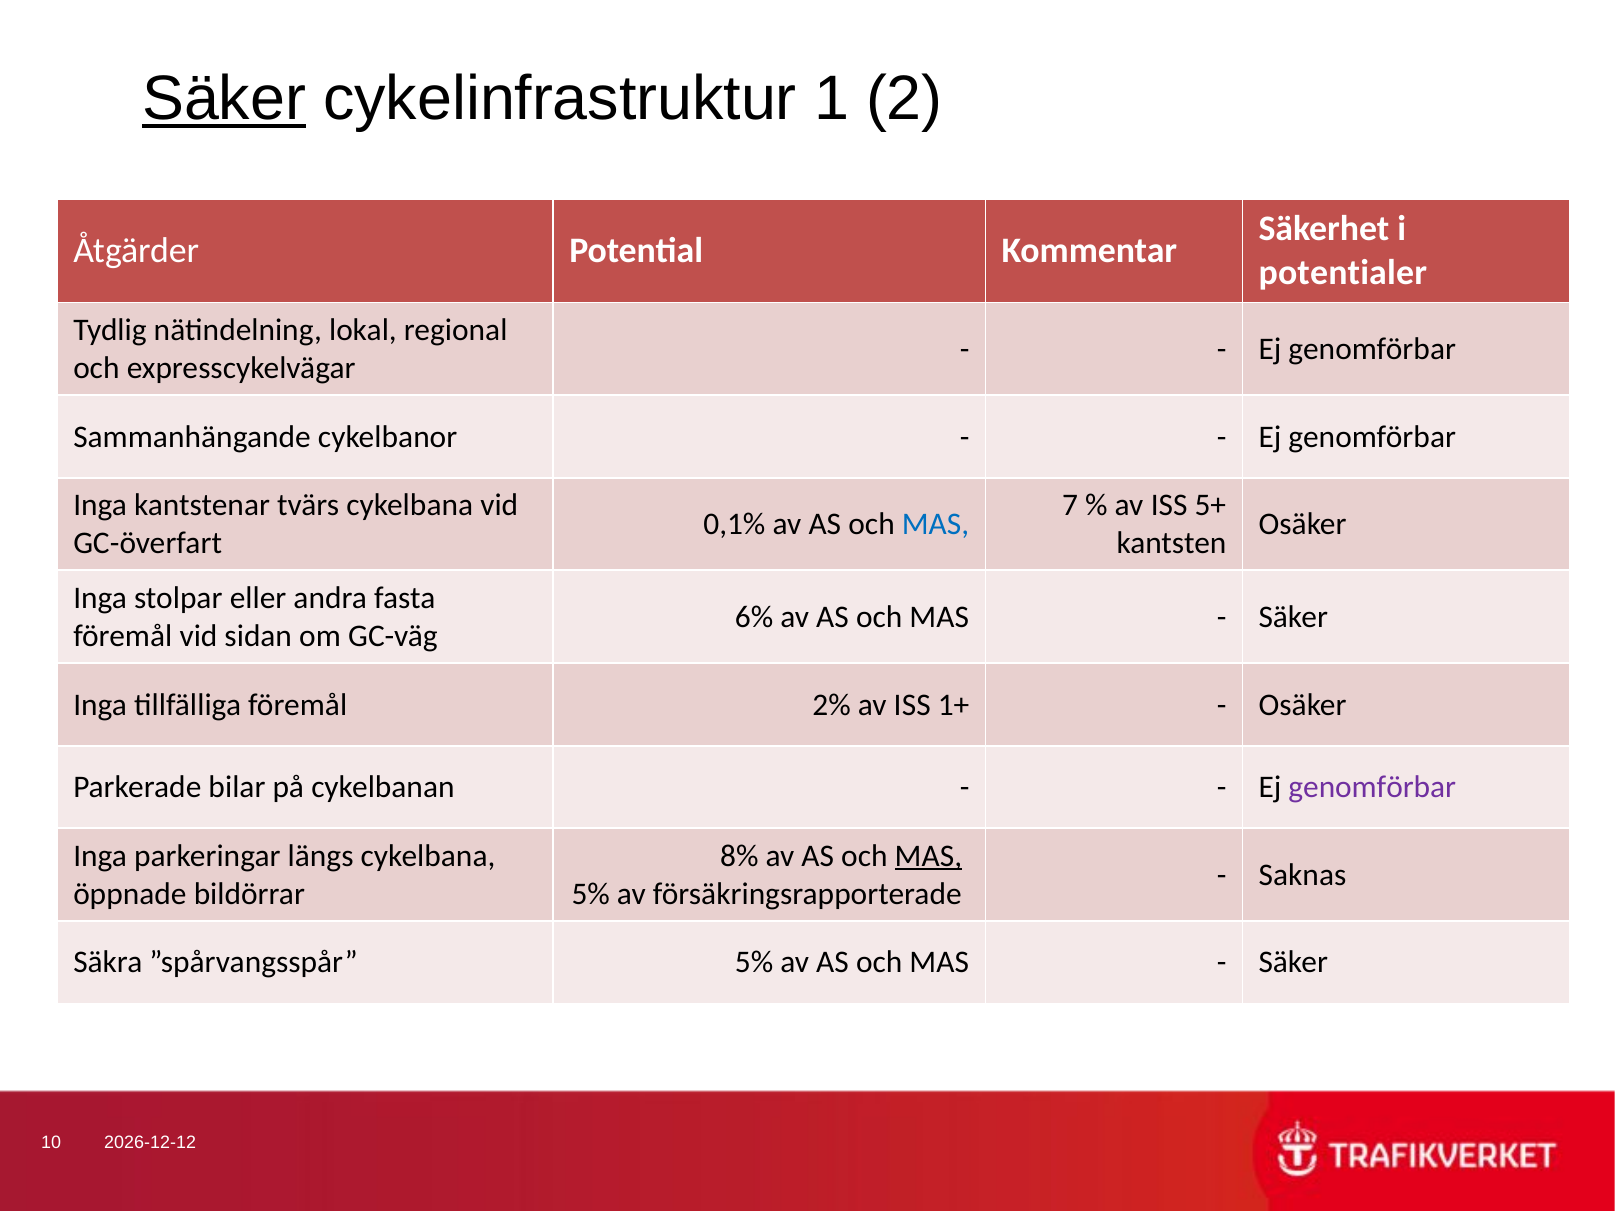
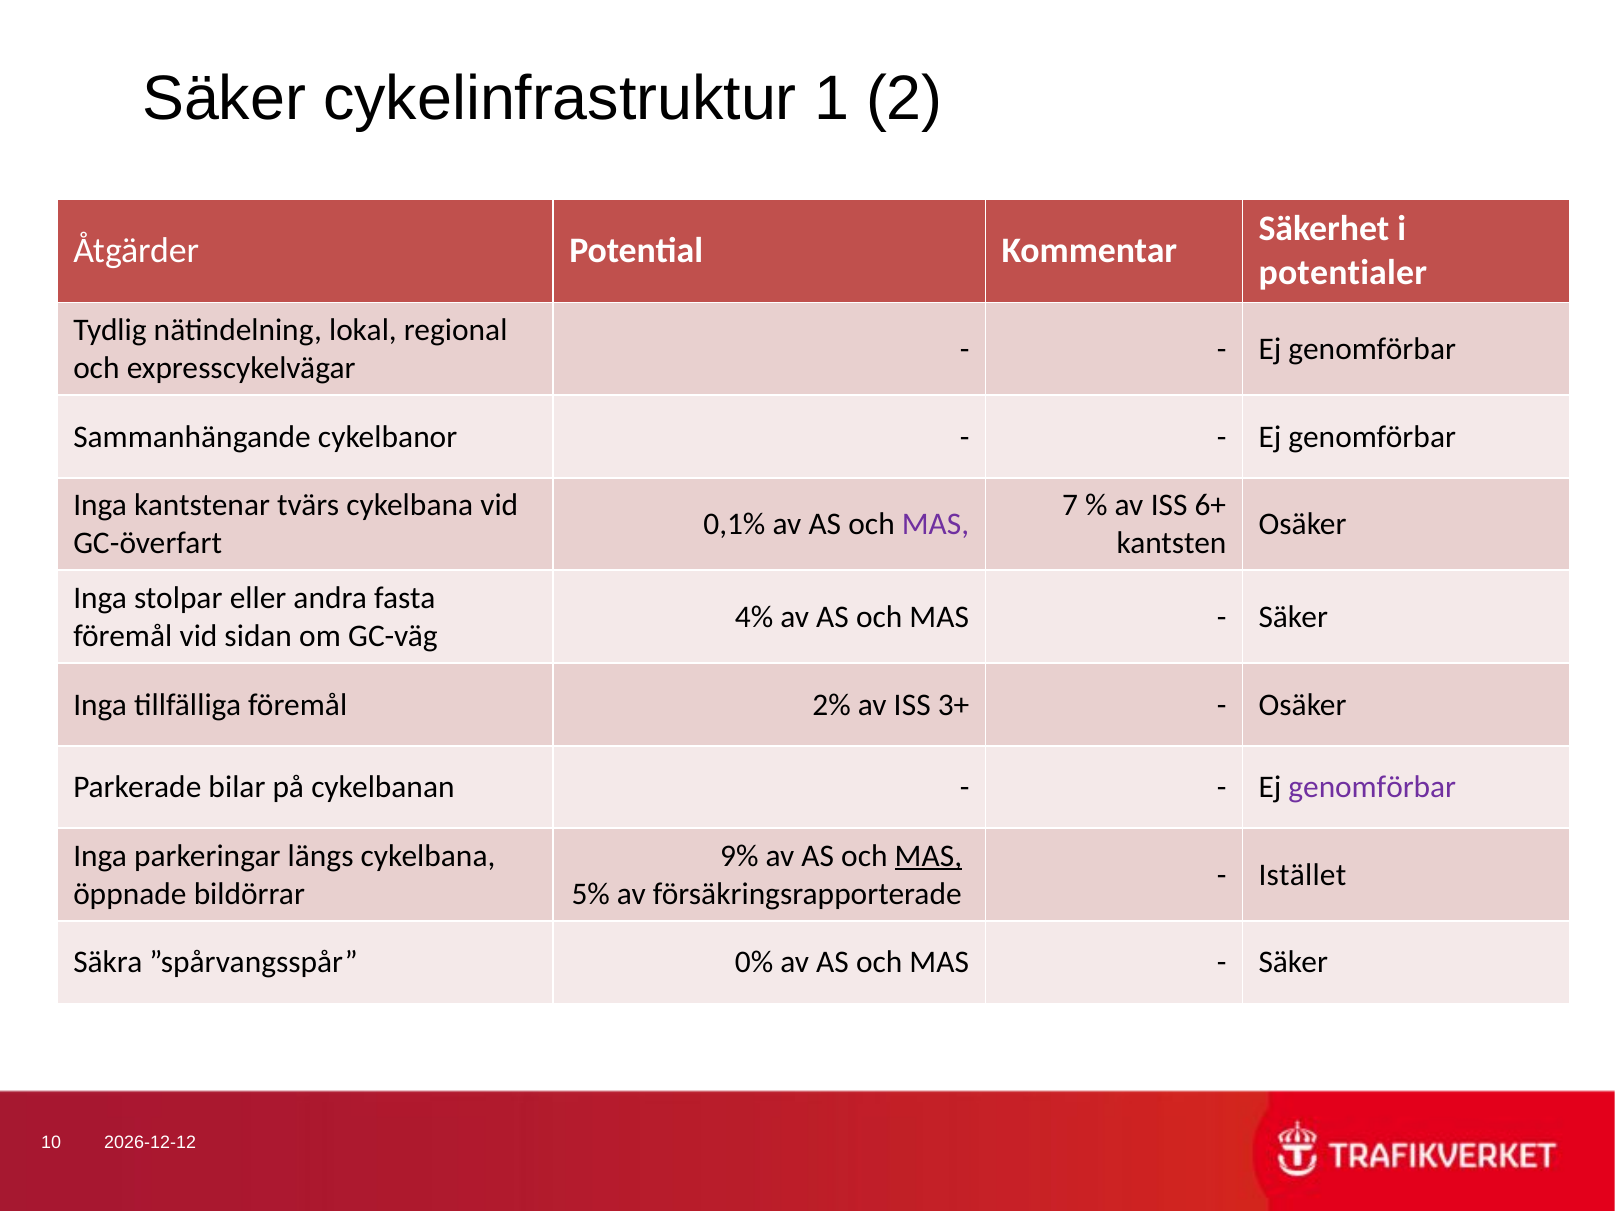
Säker at (224, 99) underline: present -> none
5+: 5+ -> 6+
MAS at (936, 525) colour: blue -> purple
6%: 6% -> 4%
1+: 1+ -> 3+
8%: 8% -> 9%
Saknas: Saknas -> Istället
”spårvangsspår 5%: 5% -> 0%
